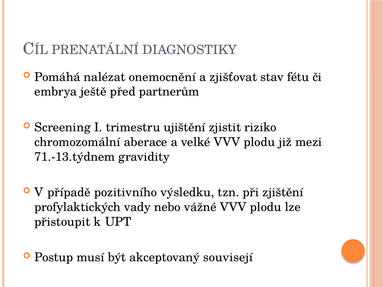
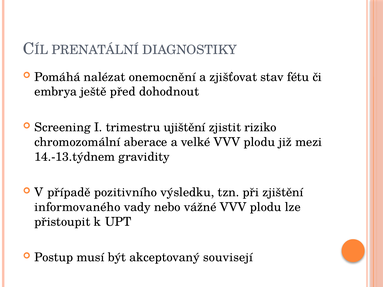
partnerům: partnerům -> dohodnout
71.-13.týdnem: 71.-13.týdnem -> 14.-13.týdnem
profylaktických: profylaktických -> informovaného
